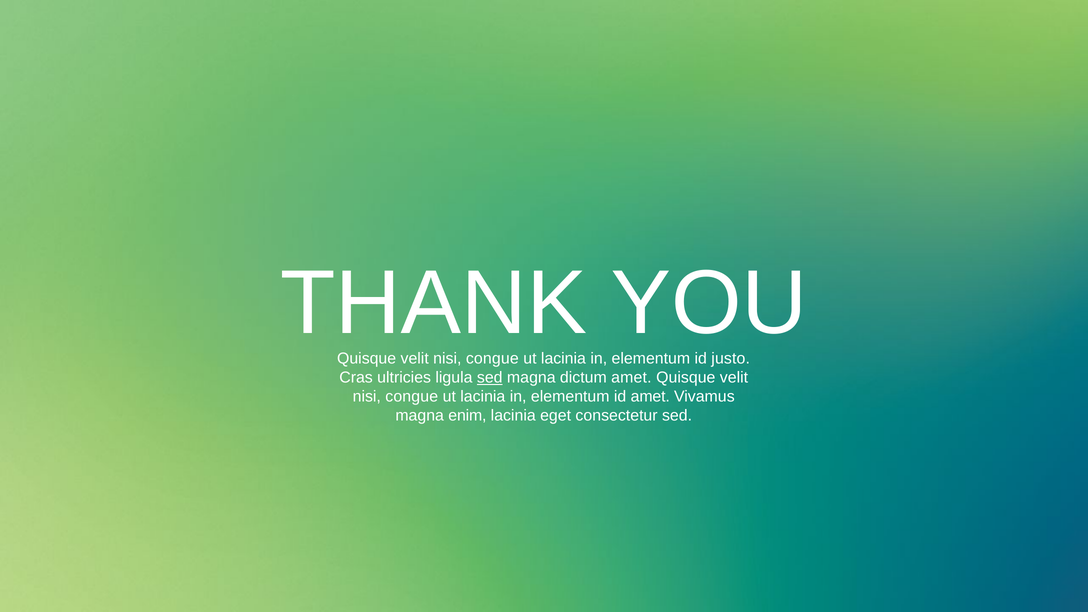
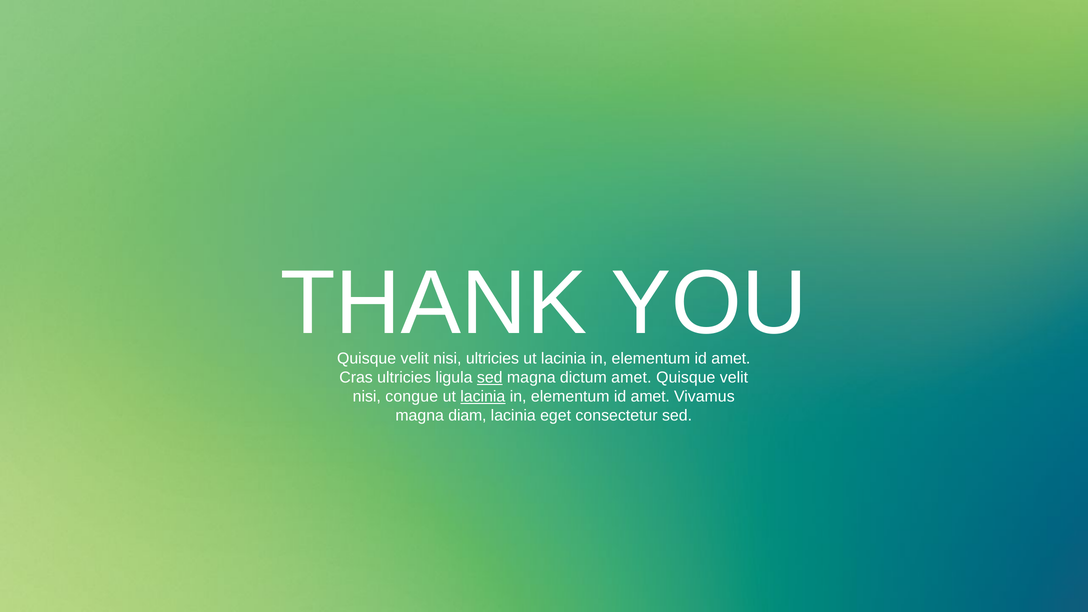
congue at (492, 359): congue -> ultricies
justo at (731, 359): justo -> amet
lacinia at (483, 397) underline: none -> present
enim: enim -> diam
